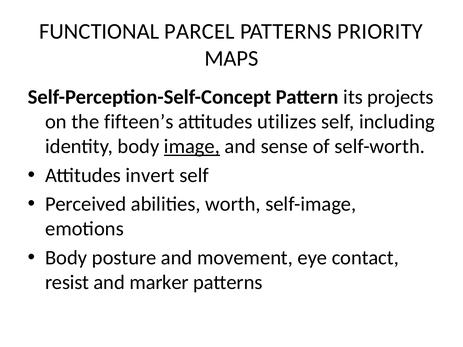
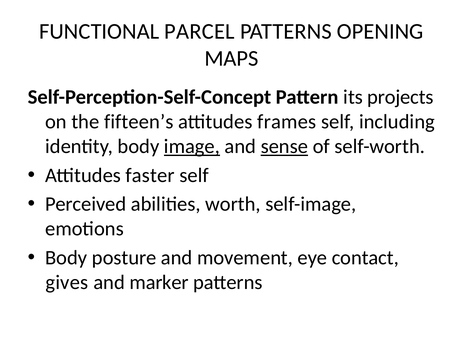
PRIORITY: PRIORITY -> OPENING
utilizes: utilizes -> frames
sense underline: none -> present
invert: invert -> faster
resist: resist -> gives
